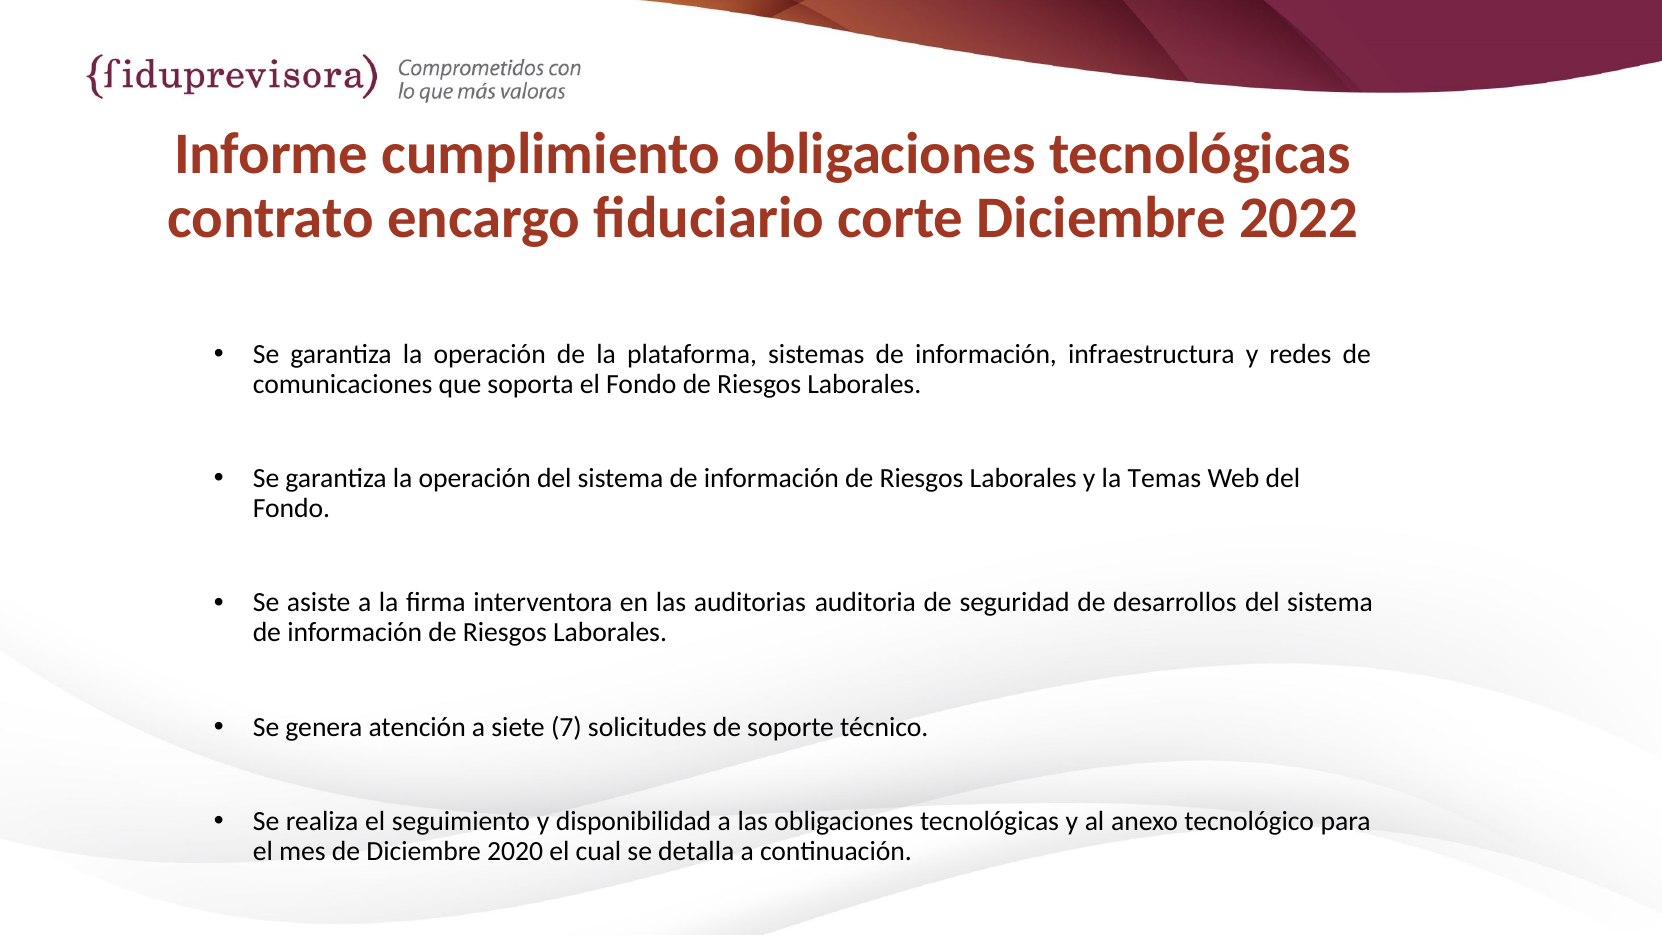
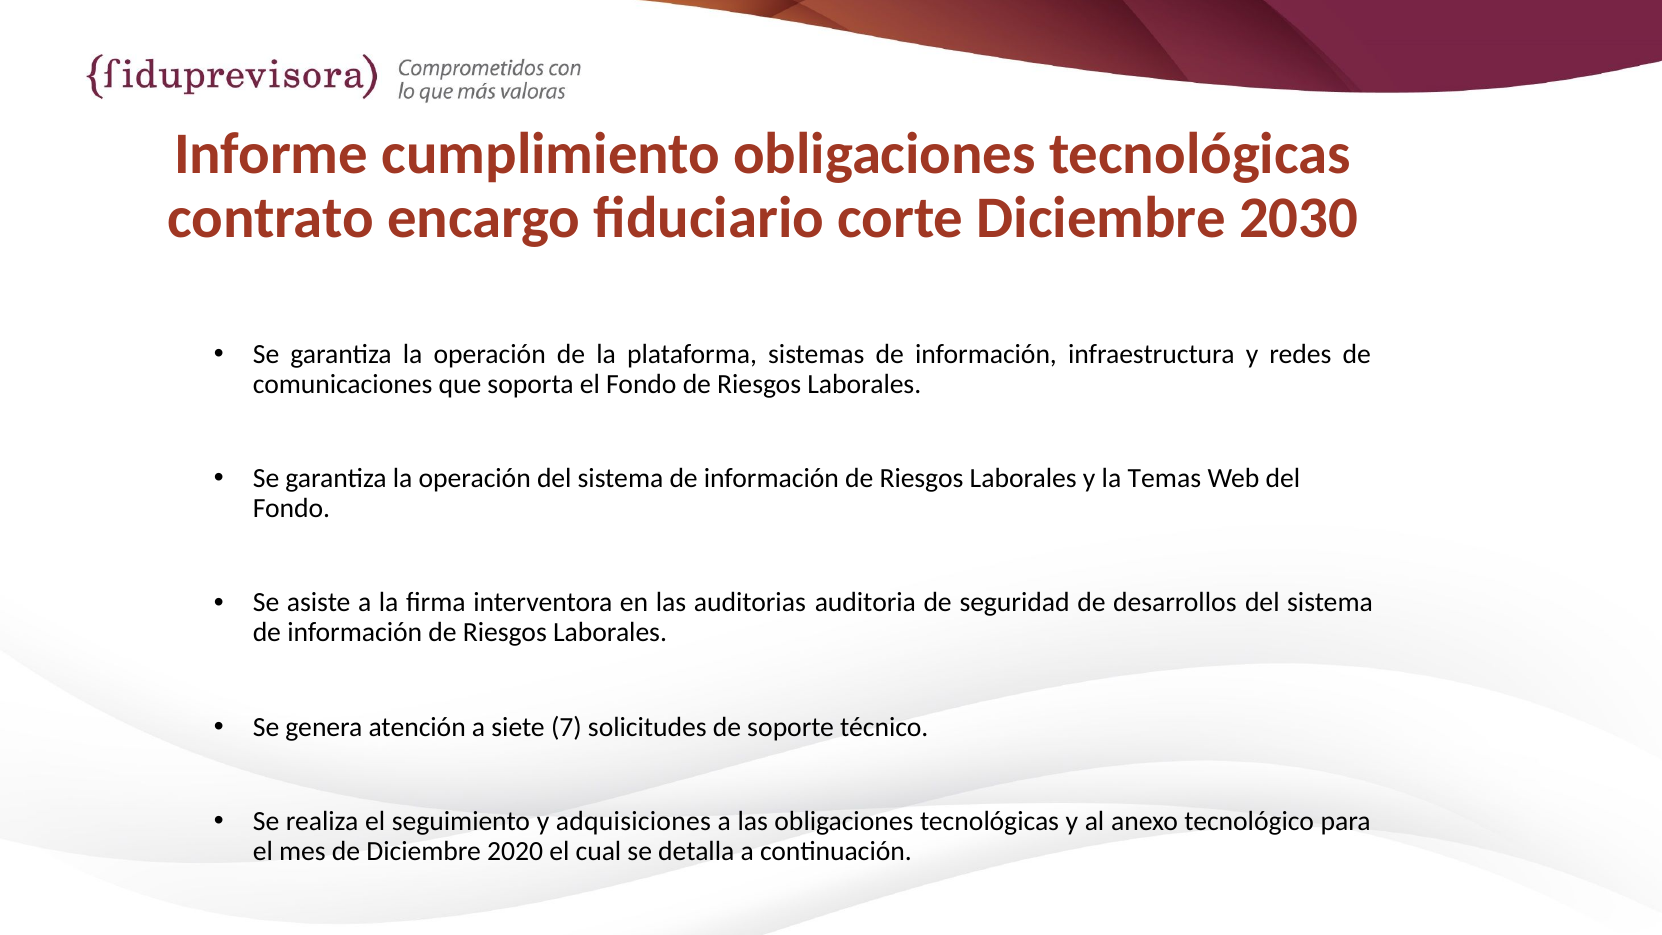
2022: 2022 -> 2030
disponibilidad: disponibilidad -> adquisiciones
